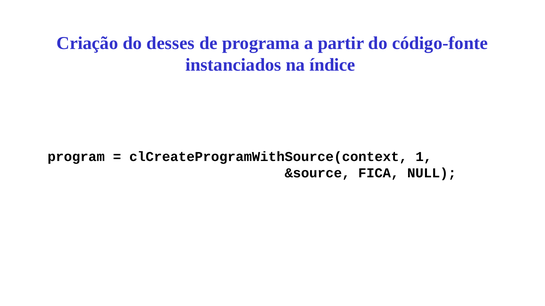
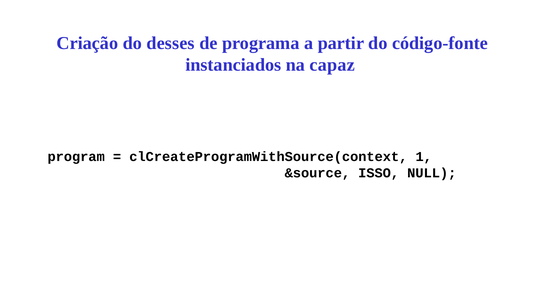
índice: índice -> capaz
FICA: FICA -> ISSO
